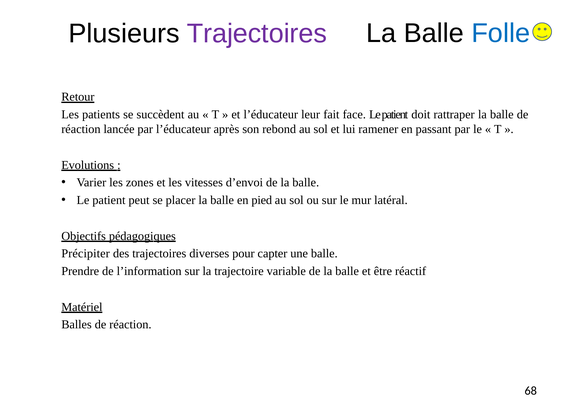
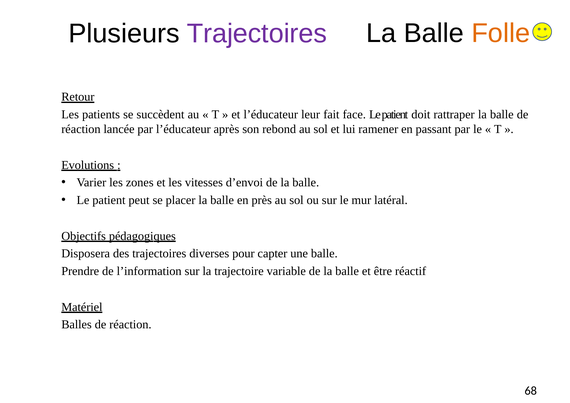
Folle colour: blue -> orange
pied: pied -> près
Précipiter: Précipiter -> Disposera
